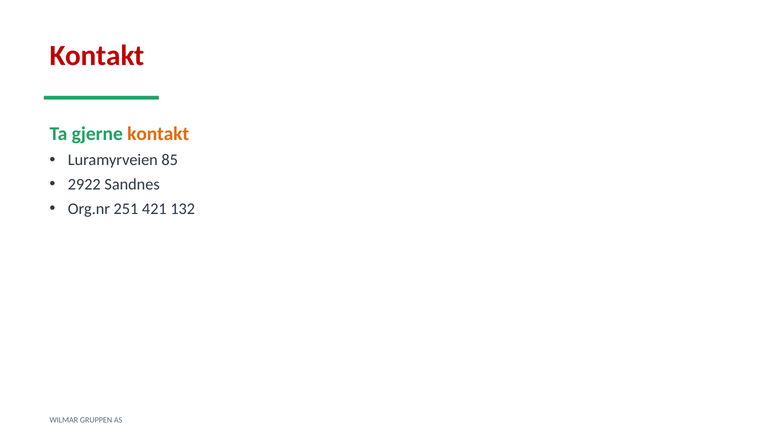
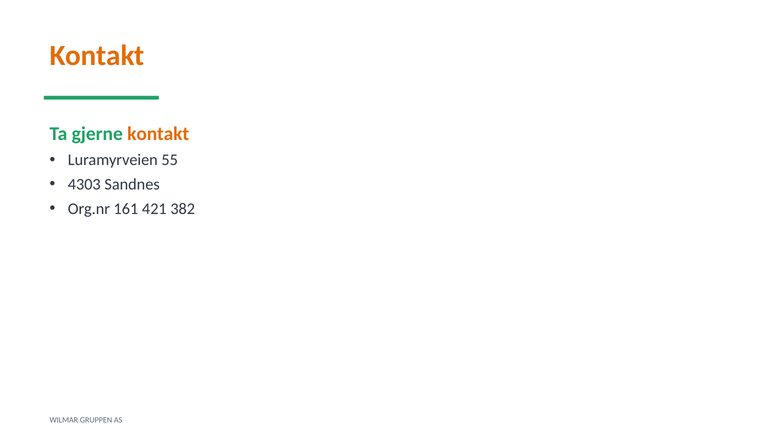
Kontakt at (97, 56) colour: red -> orange
85: 85 -> 55
2922: 2922 -> 4303
251: 251 -> 161
132: 132 -> 382
